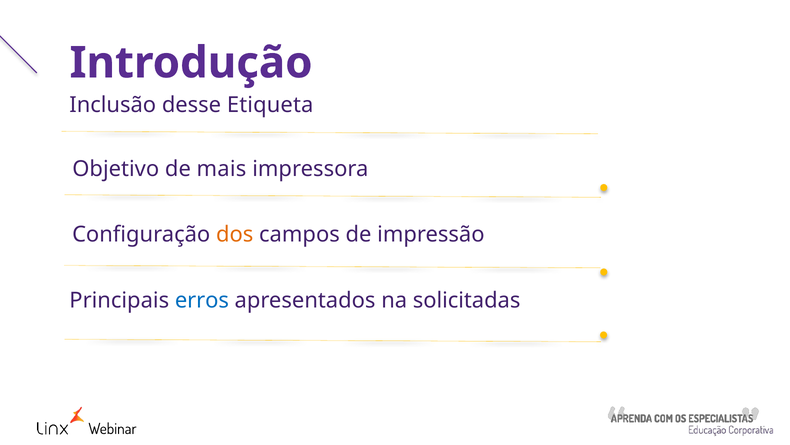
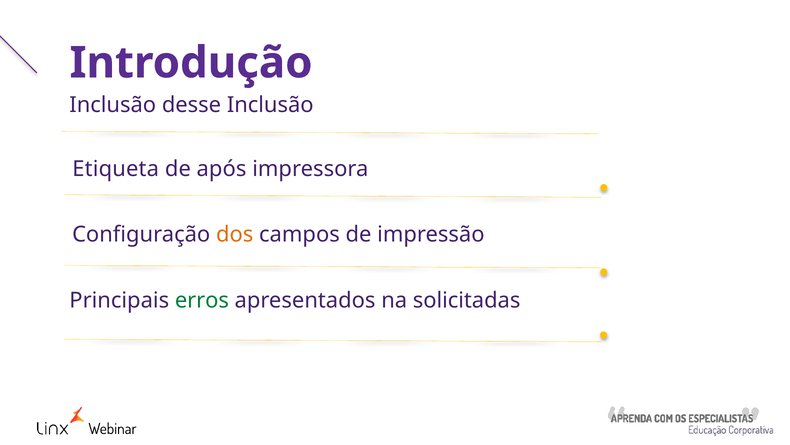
desse Etiqueta: Etiqueta -> Inclusão
Objetivo: Objetivo -> Etiqueta
mais: mais -> após
erros colour: blue -> green
